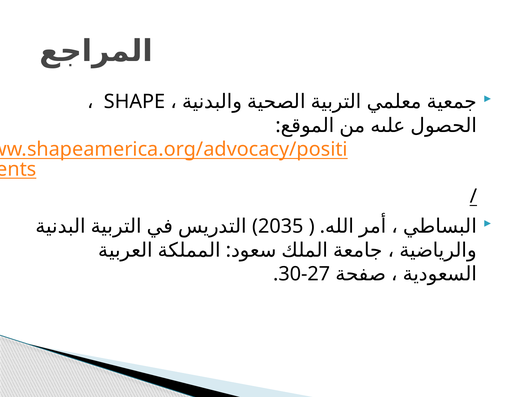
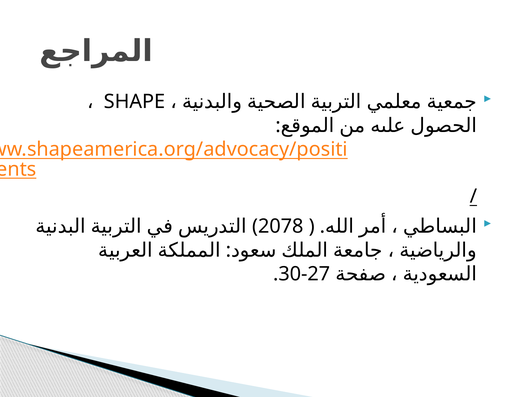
2035: 2035 -> 2078
